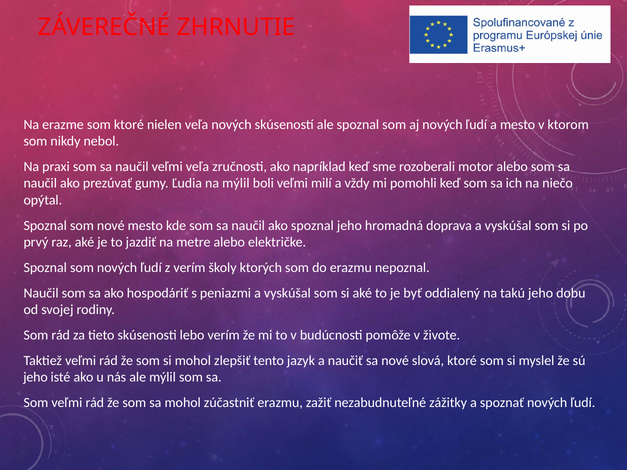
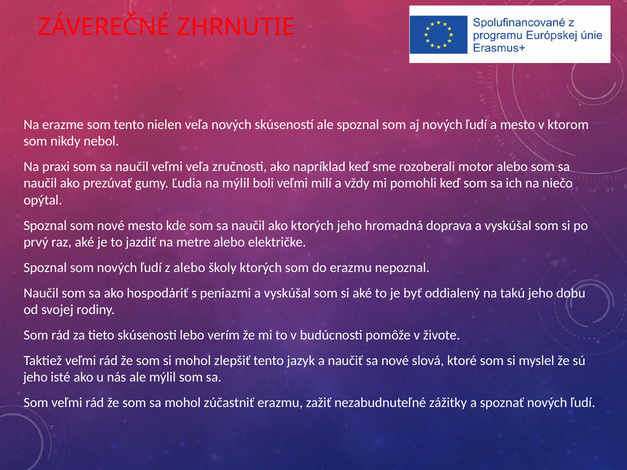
som ktoré: ktoré -> tento
ako spoznal: spoznal -> ktorých
z verím: verím -> alebo
